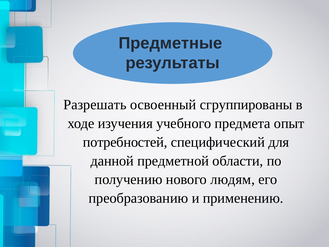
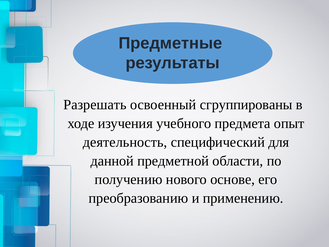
потребностей: потребностей -> деятельность
людям: людям -> основе
